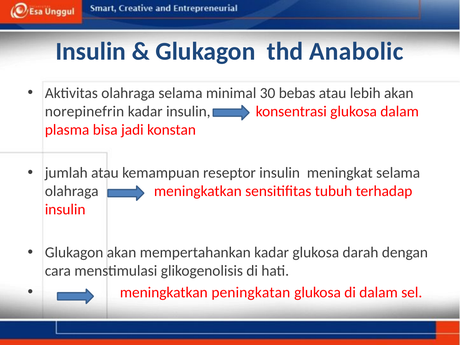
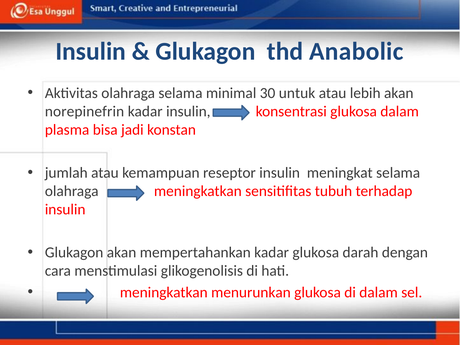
bebas: bebas -> untuk
peningkatan: peningkatan -> menurunkan
